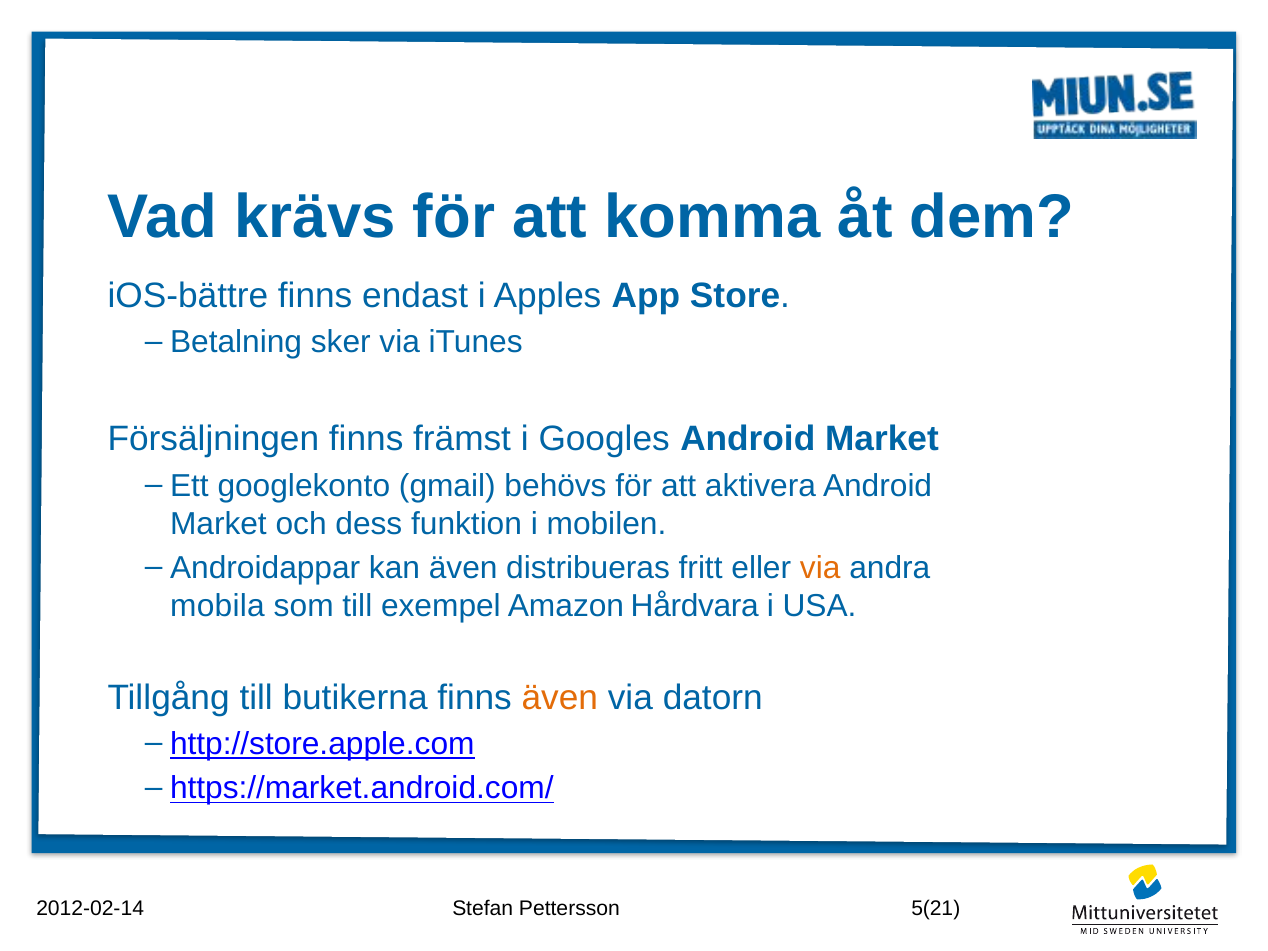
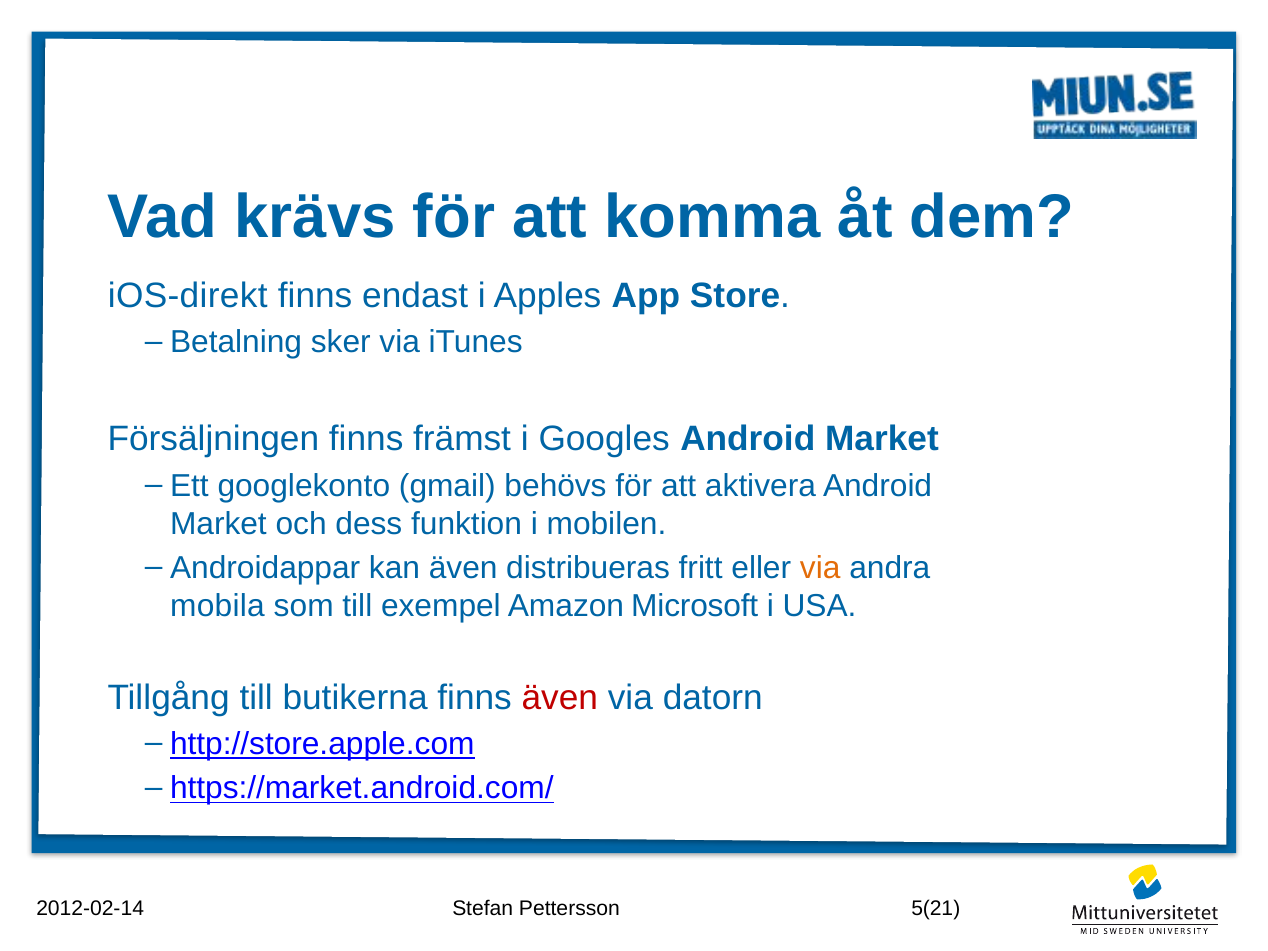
iOS-bättre: iOS-bättre -> iOS-direkt
Hårdvara: Hårdvara -> Microsoft
även at (560, 698) colour: orange -> red
